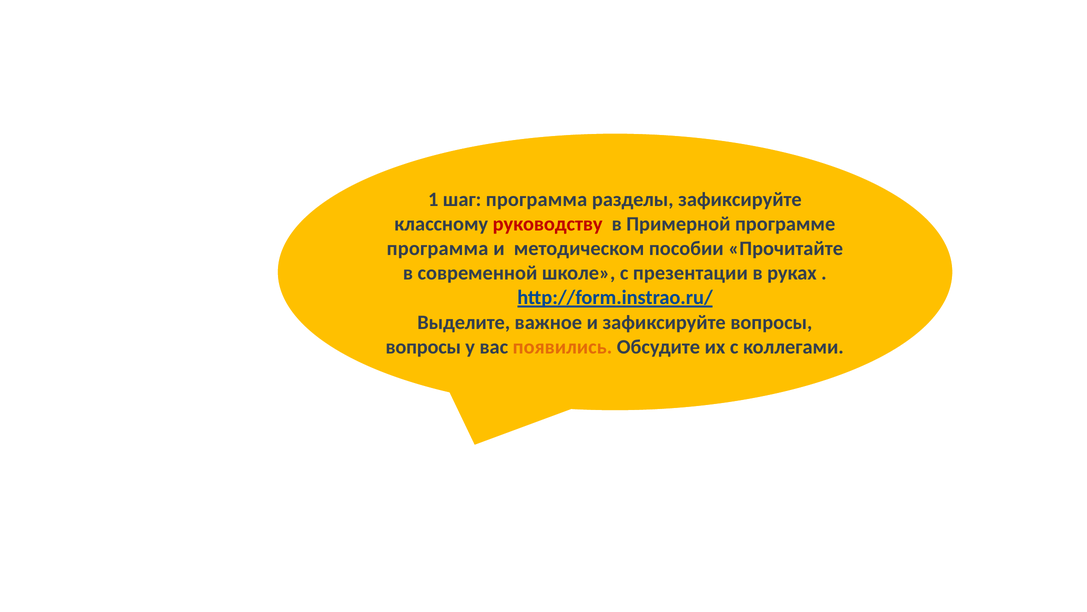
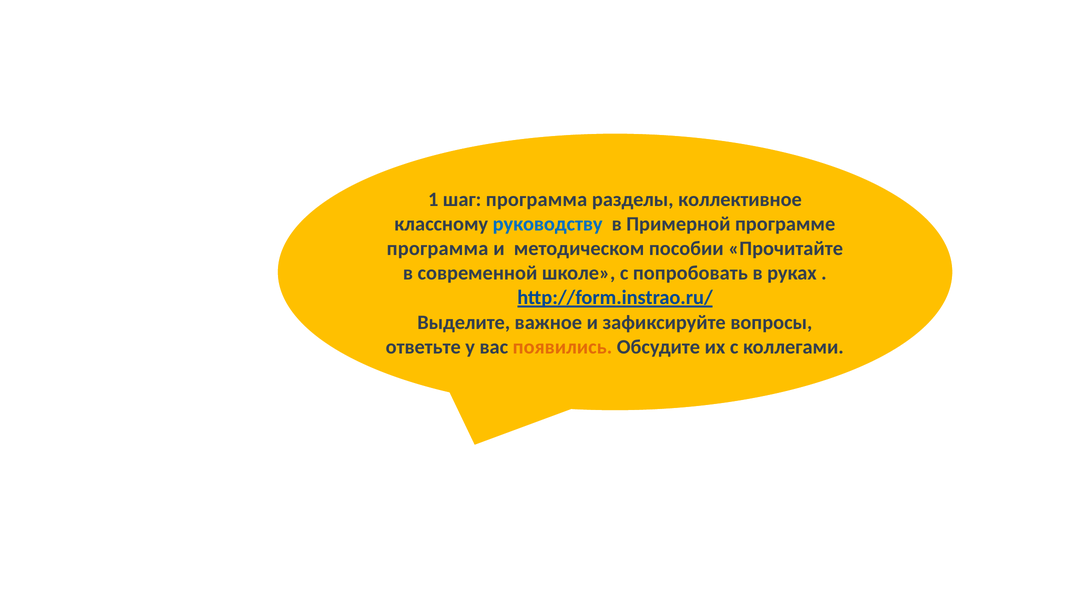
разделы зафиксируйте: зафиксируйте -> коллективное
руководству colour: red -> blue
презентации: презентации -> попробовать
вопросы at (423, 347): вопросы -> ответьте
